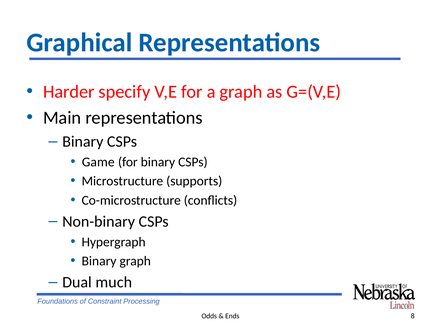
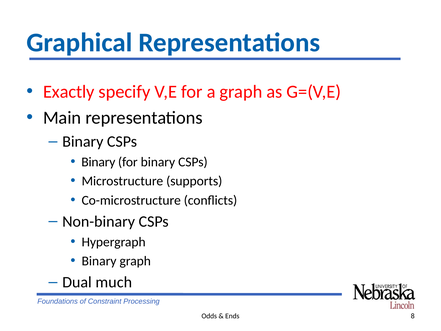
Harder: Harder -> Exactly
Game at (98, 162): Game -> Binary
